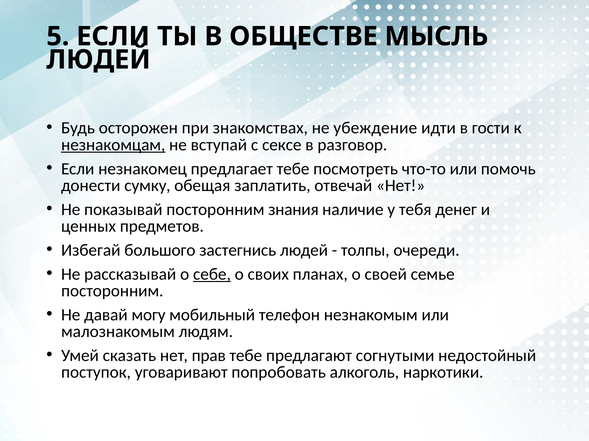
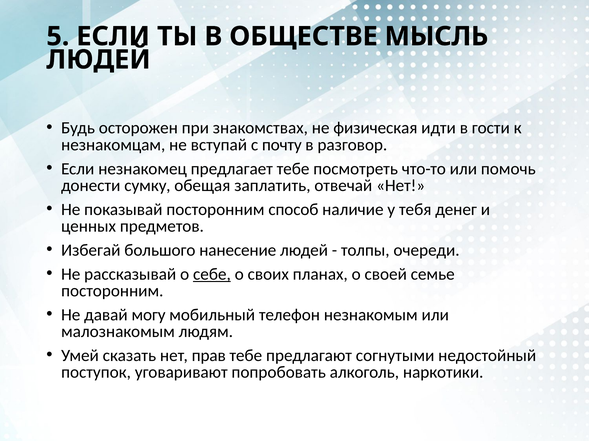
убеждение: убеждение -> физическая
незнакомцам underline: present -> none
сексе: сексе -> почту
знания: знания -> способ
застегнись: застегнись -> нанесение
